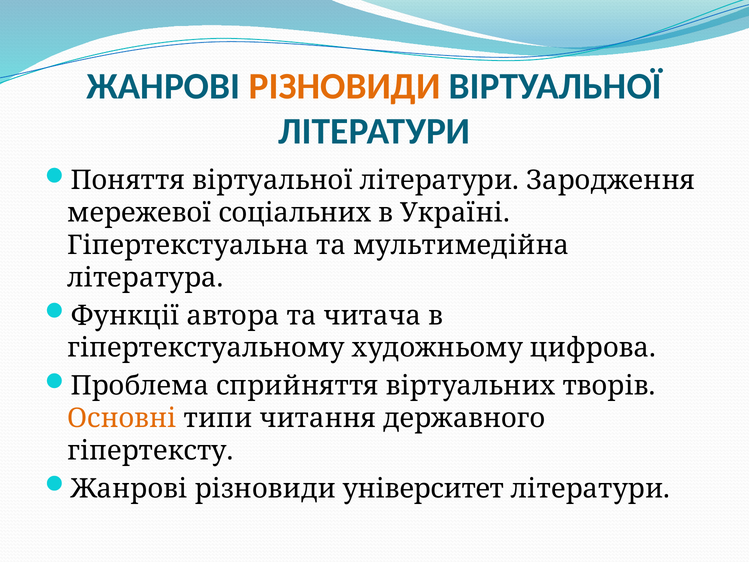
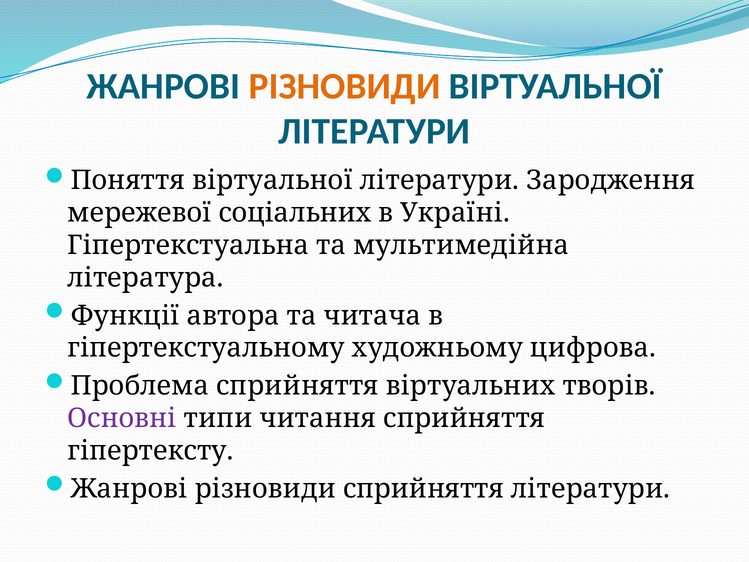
Основні colour: orange -> purple
читання державного: державного -> сприйняття
різновиди університет: університет -> сприйняття
